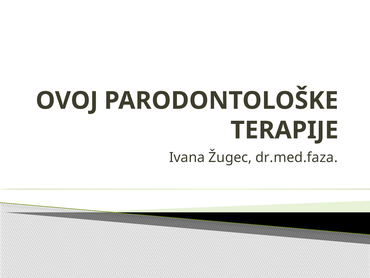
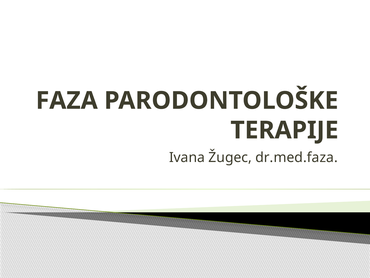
OVOJ: OVOJ -> FAZA
